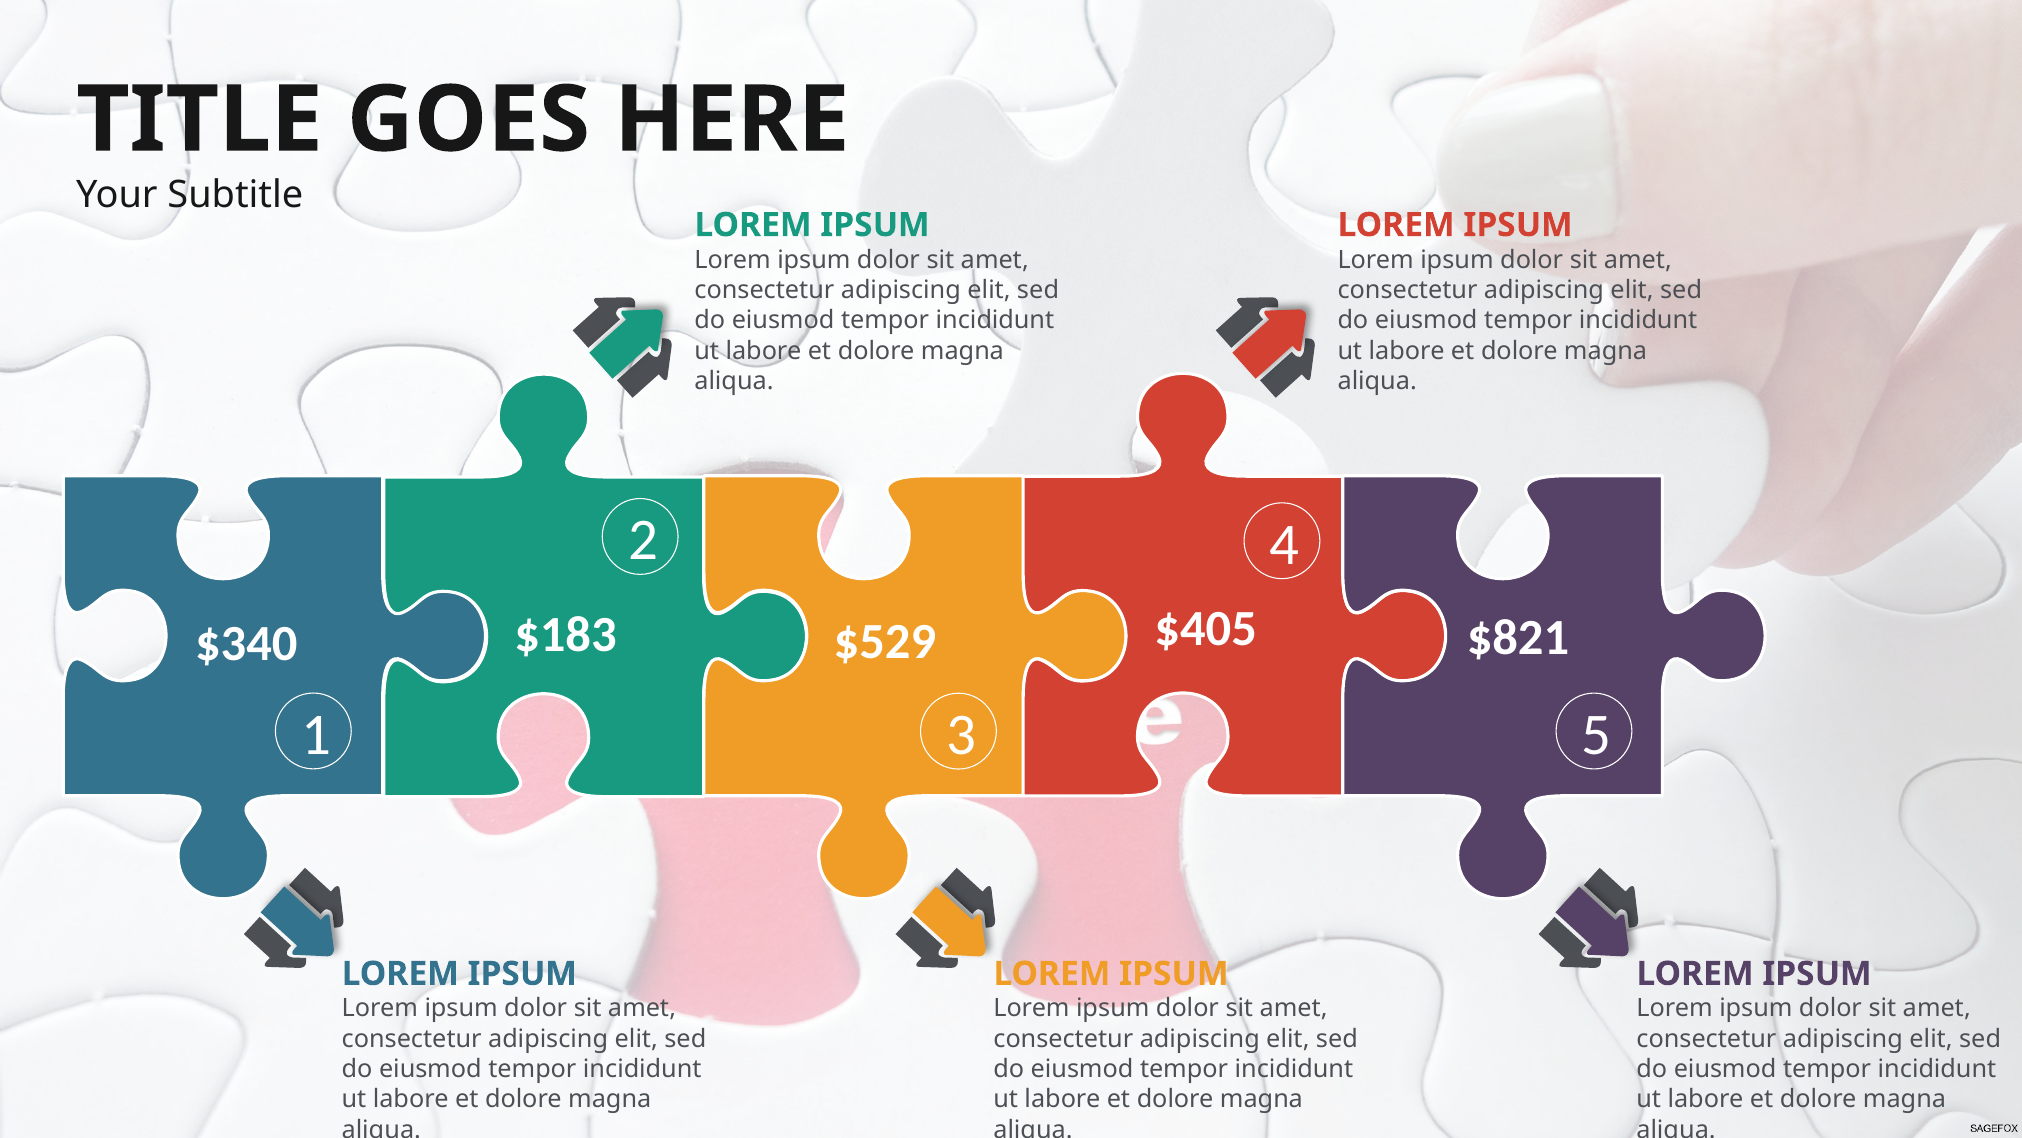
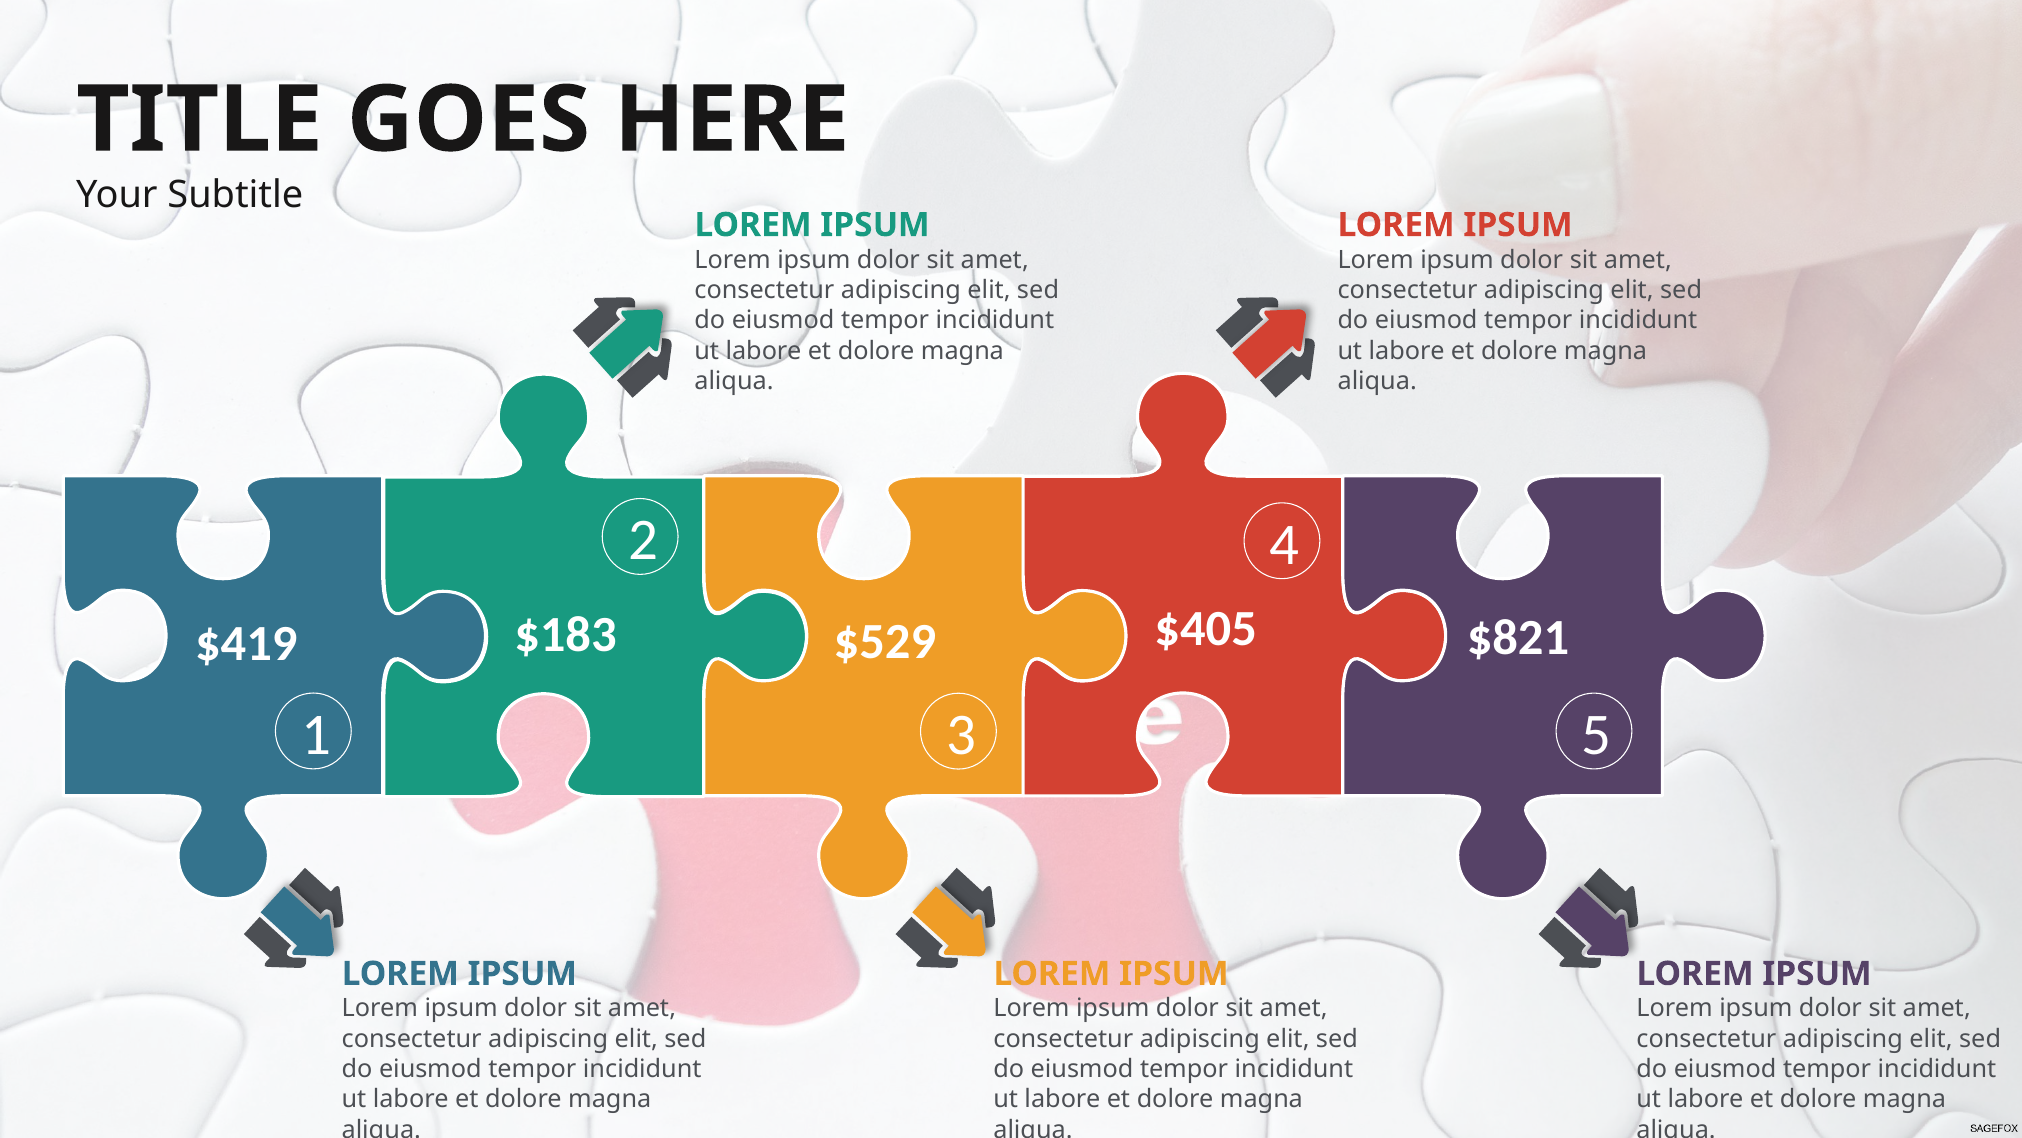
$340: $340 -> $419
